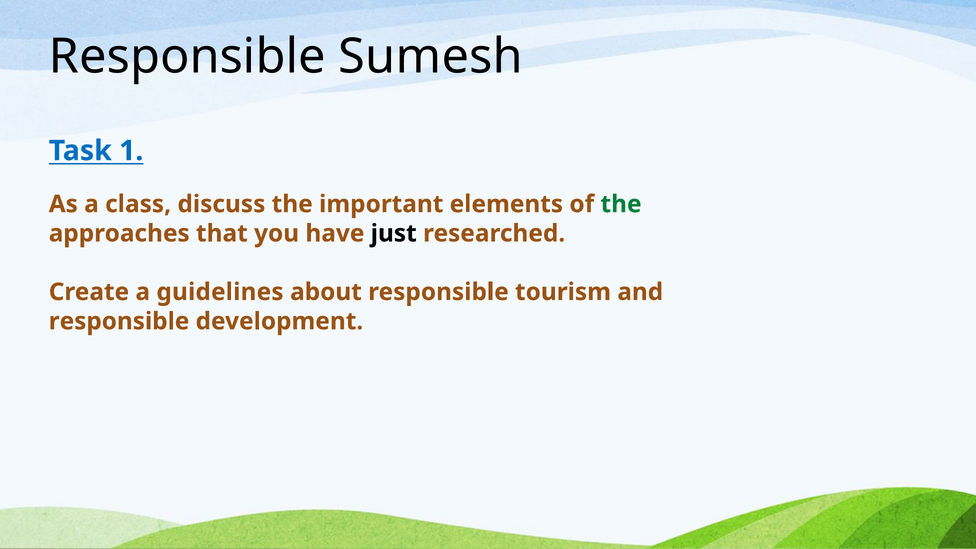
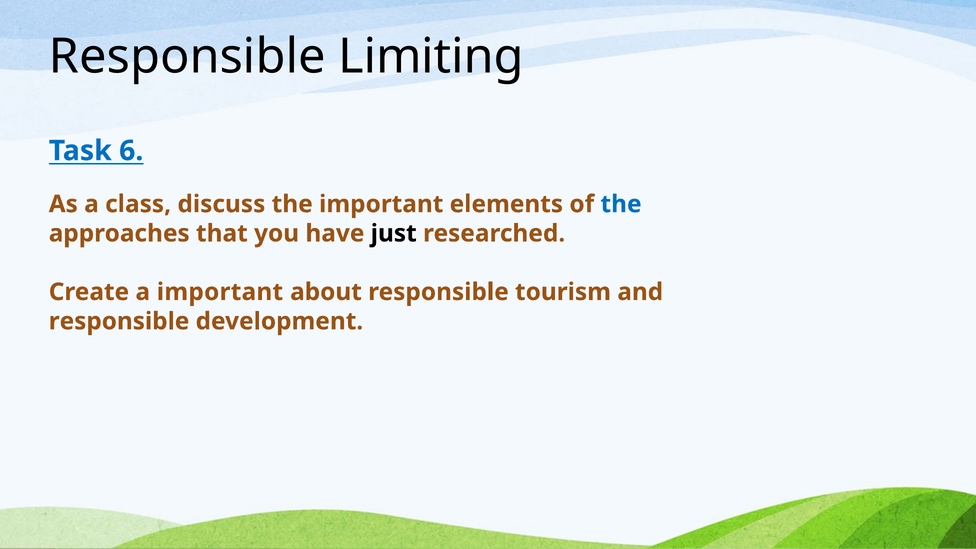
Sumesh: Sumesh -> Limiting
1: 1 -> 6
the at (621, 204) colour: green -> blue
a guidelines: guidelines -> important
